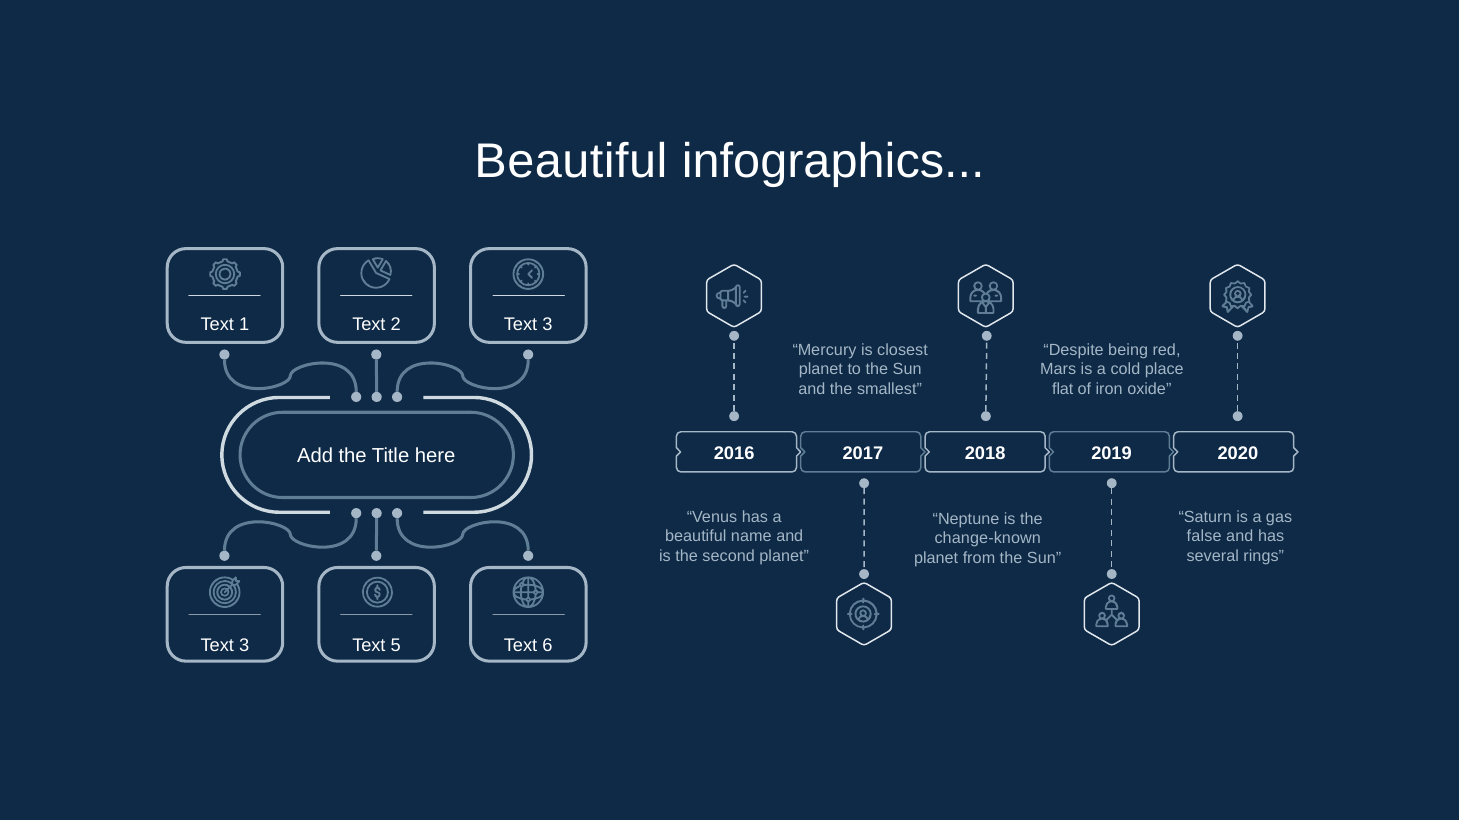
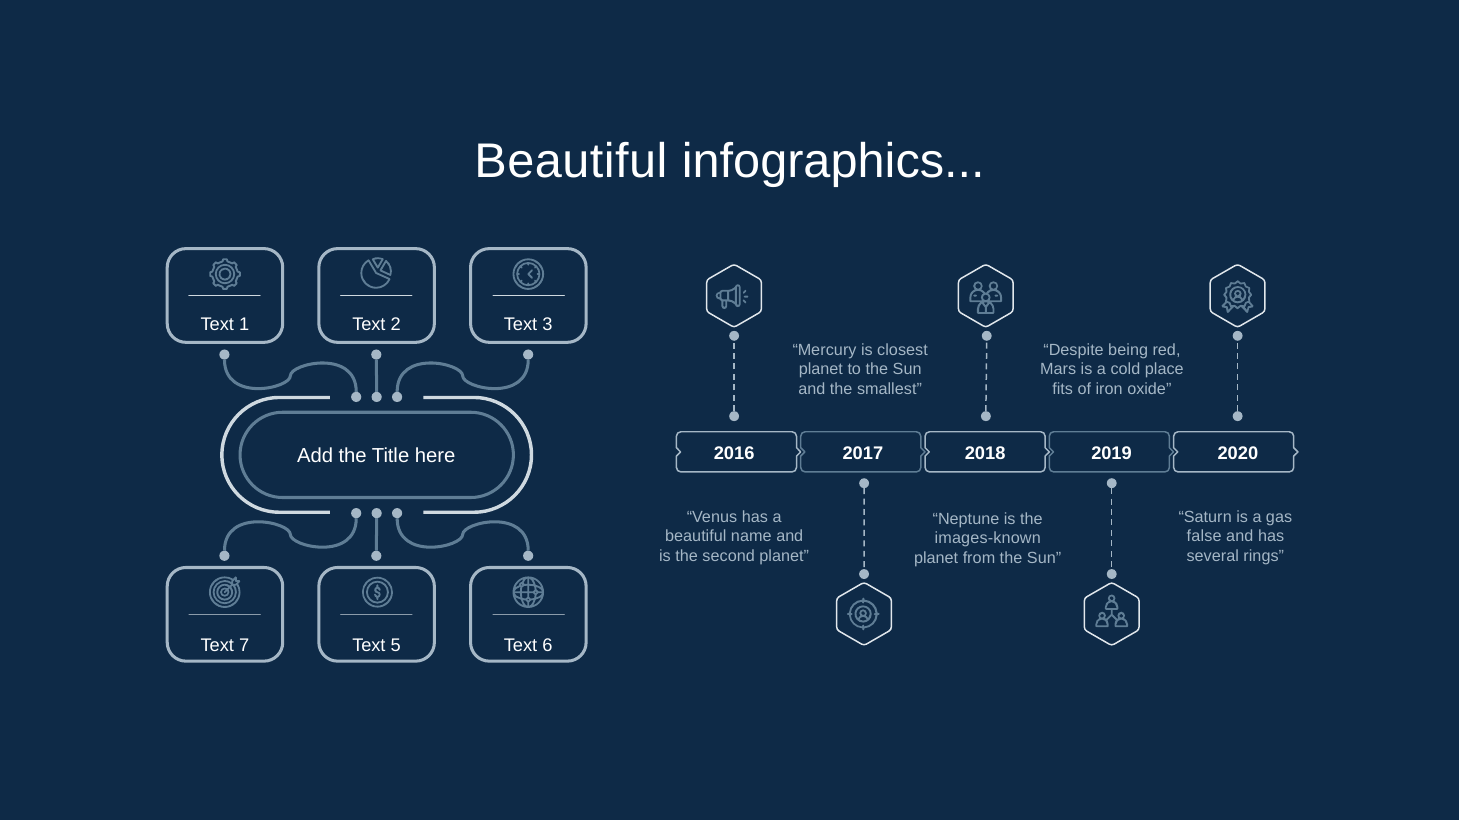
flat: flat -> fits
change-known: change-known -> images-known
3 at (244, 646): 3 -> 7
